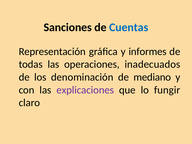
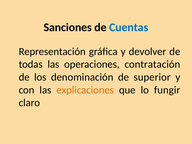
informes: informes -> devolver
inadecuados: inadecuados -> contratación
mediano: mediano -> superior
explicaciones colour: purple -> orange
